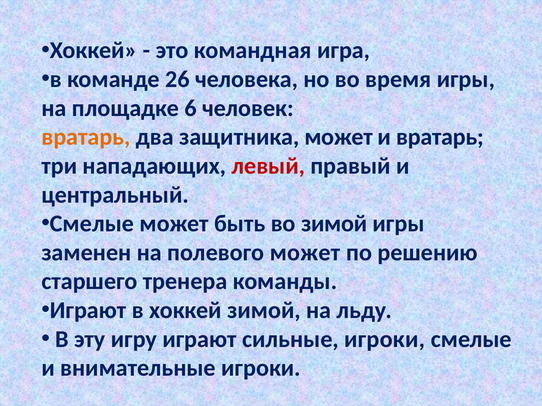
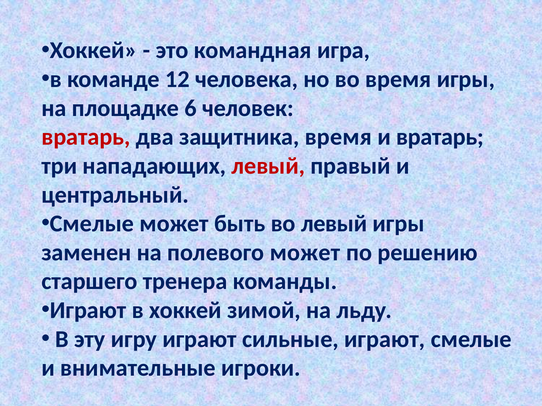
26: 26 -> 12
вратарь at (86, 137) colour: orange -> red
защитника может: может -> время
во зимой: зимой -> левый
сильные игроки: игроки -> играют
